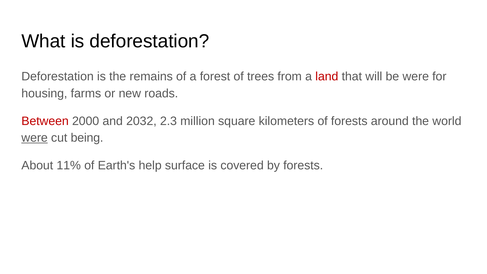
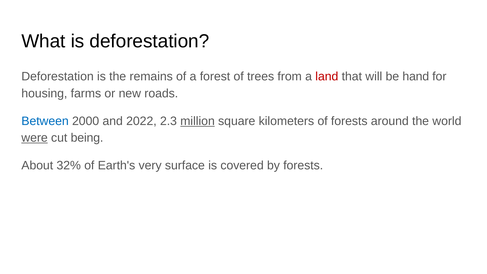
be were: were -> hand
Between colour: red -> blue
2032: 2032 -> 2022
million underline: none -> present
11%: 11% -> 32%
help: help -> very
